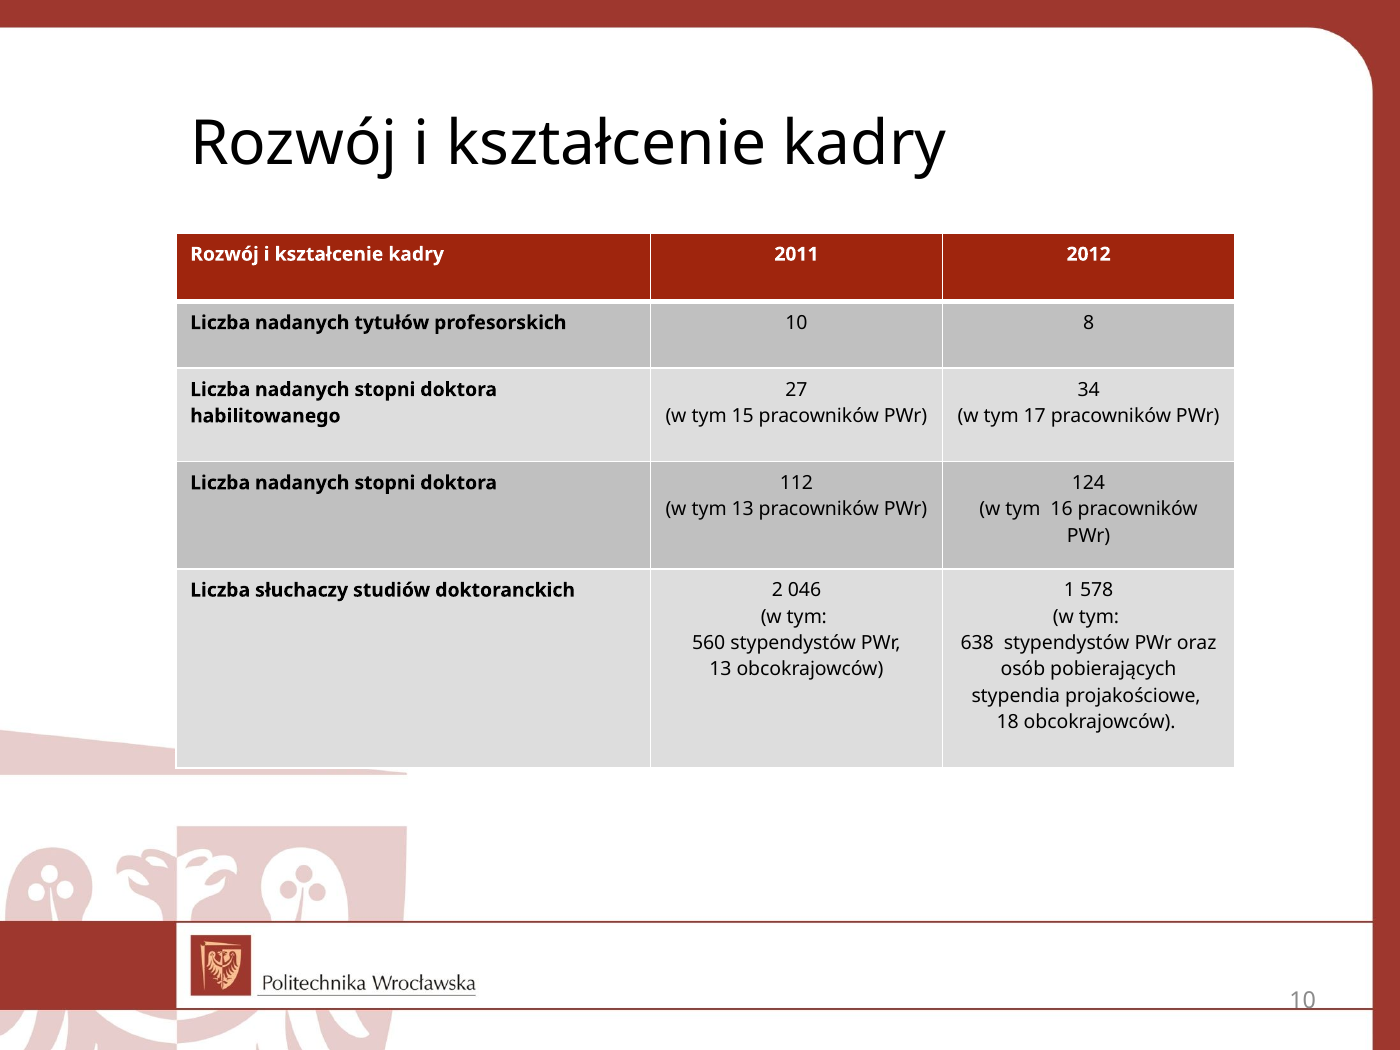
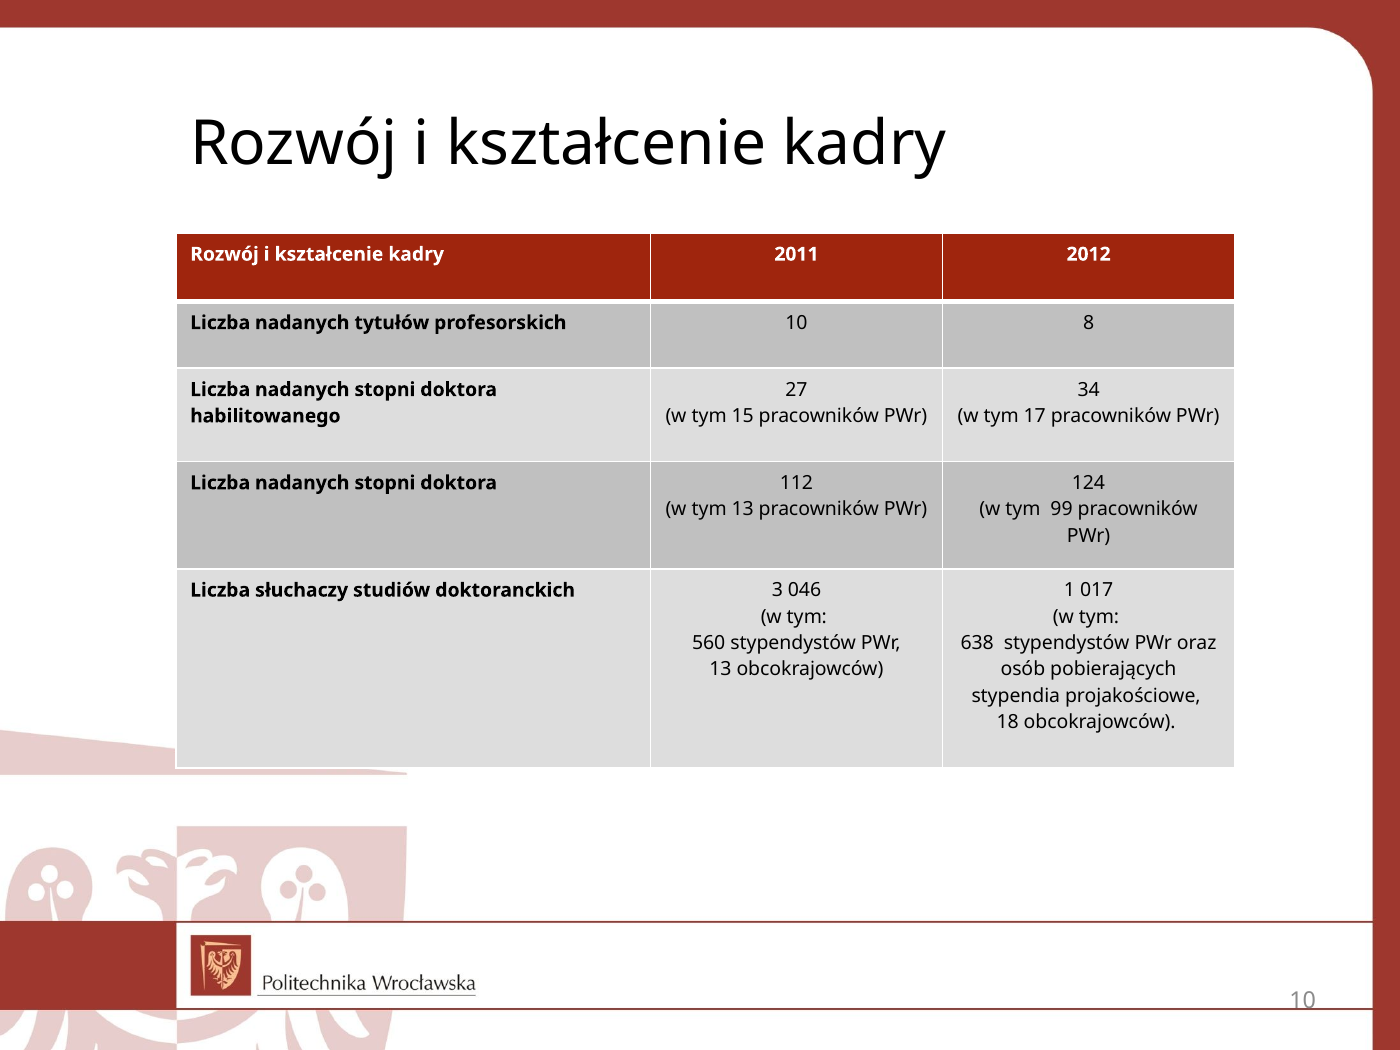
16: 16 -> 99
578: 578 -> 017
2: 2 -> 3
